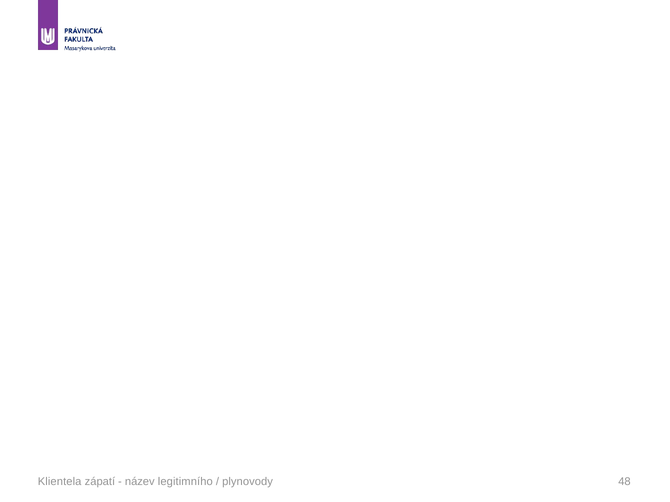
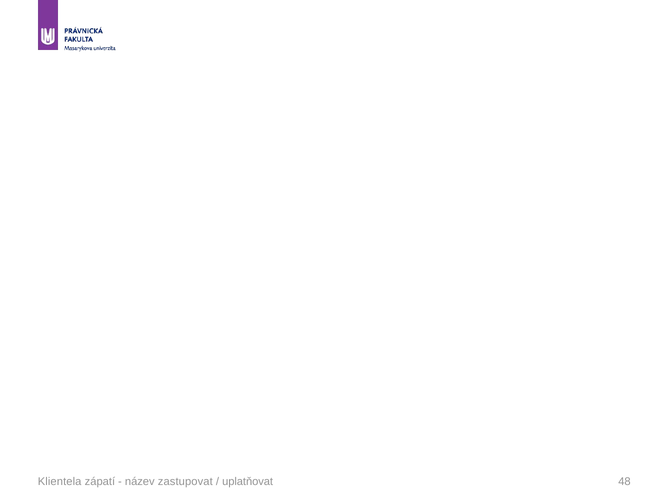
legitimního: legitimního -> zastupovat
plynovody: plynovody -> uplatňovat
